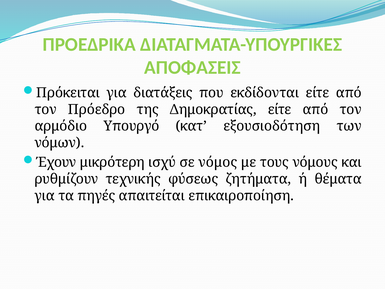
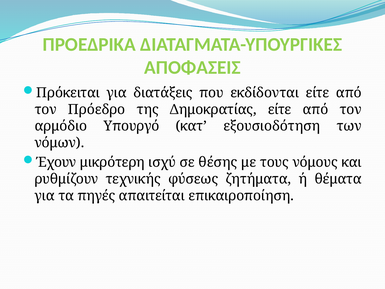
νόμος: νόμος -> θέσης
